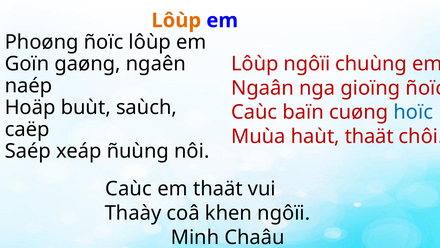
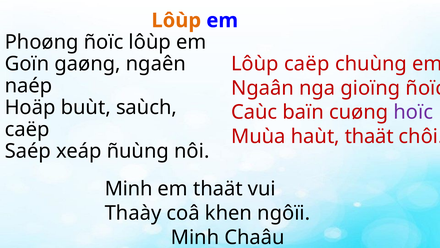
Lôùp ngôïi: ngôïi -> caëp
hoïc colour: blue -> purple
Caùc at (128, 189): Caùc -> Minh
